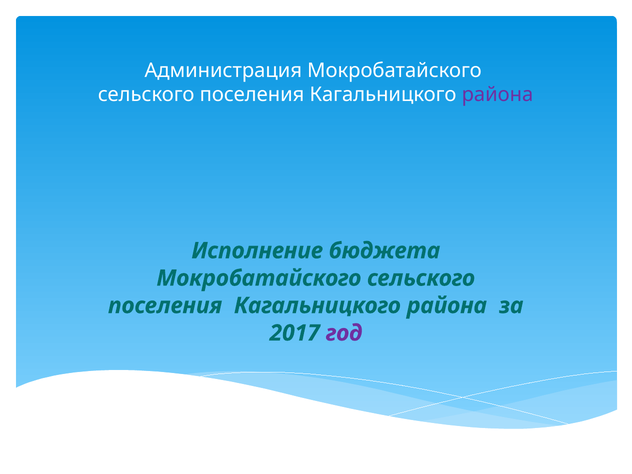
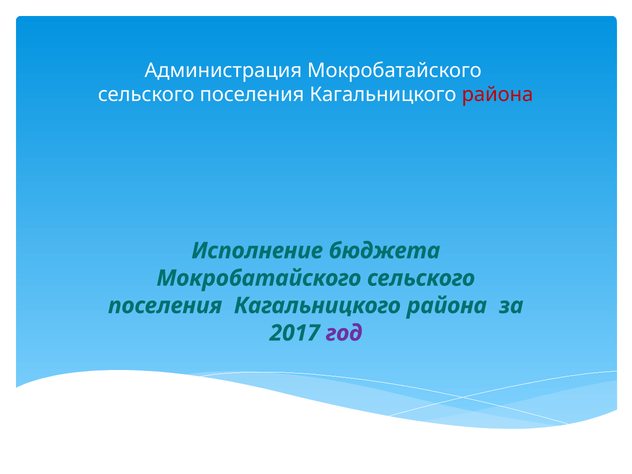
района at (497, 95) colour: purple -> red
